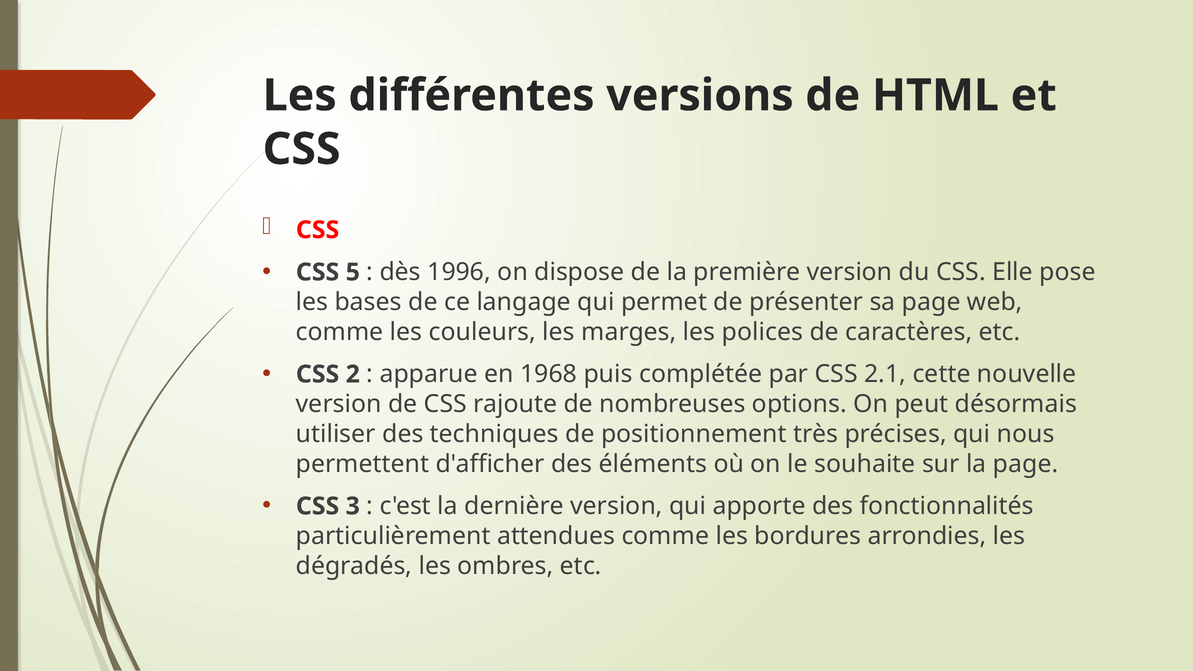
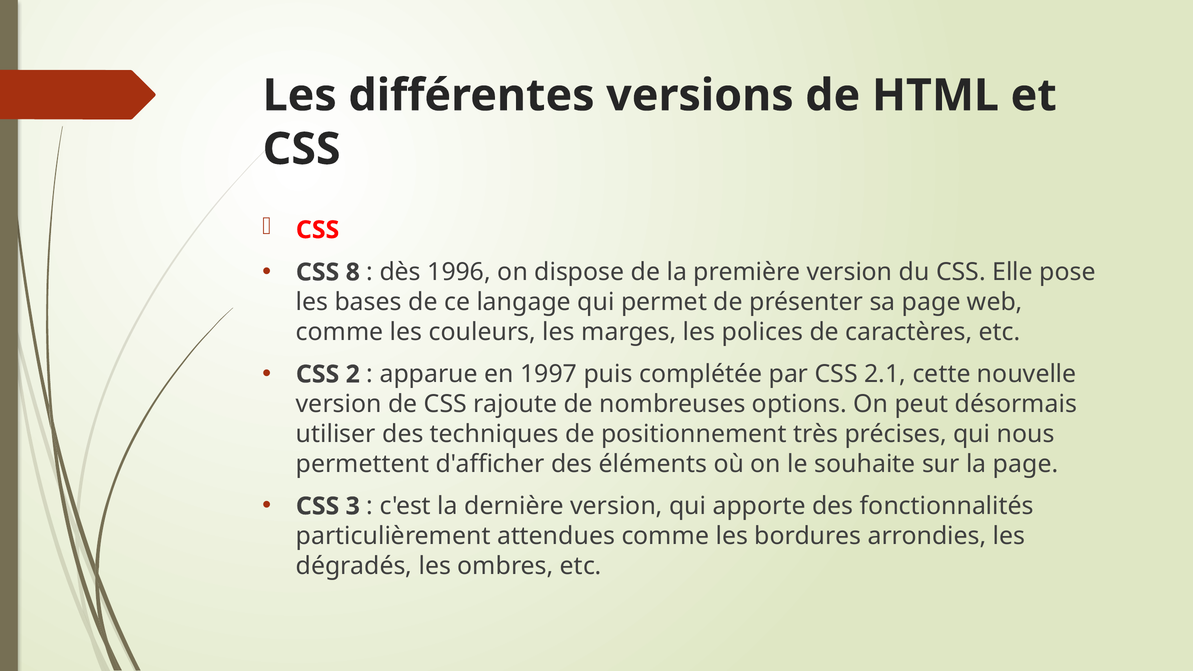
5: 5 -> 8
1968: 1968 -> 1997
